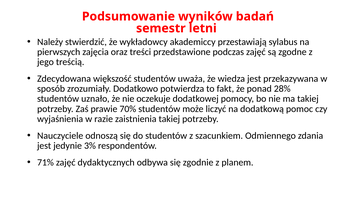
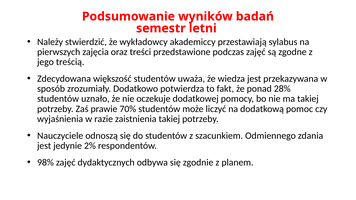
3%: 3% -> 2%
71%: 71% -> 98%
